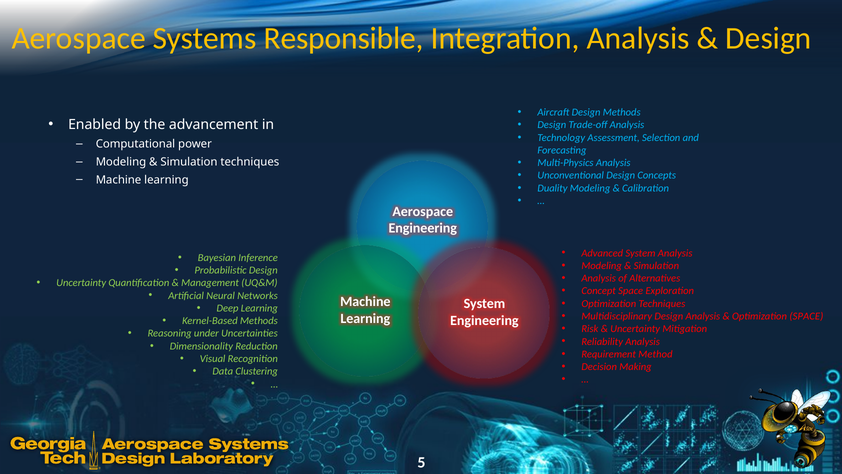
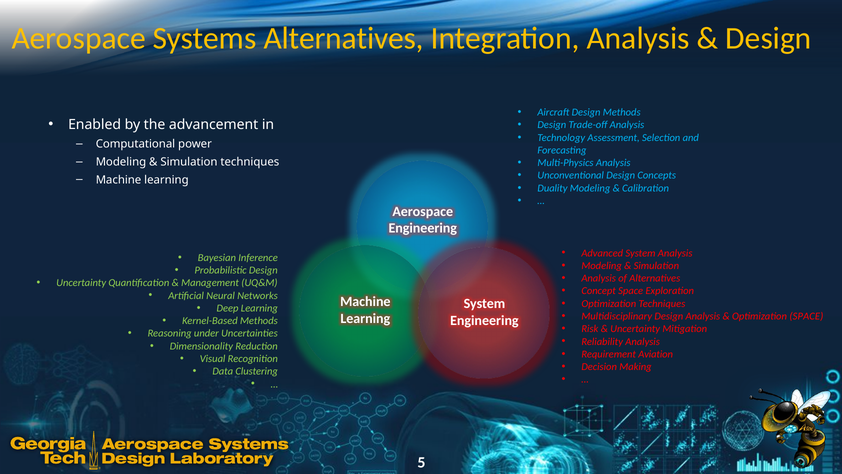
Systems Responsible: Responsible -> Alternatives
Method: Method -> Aviation
